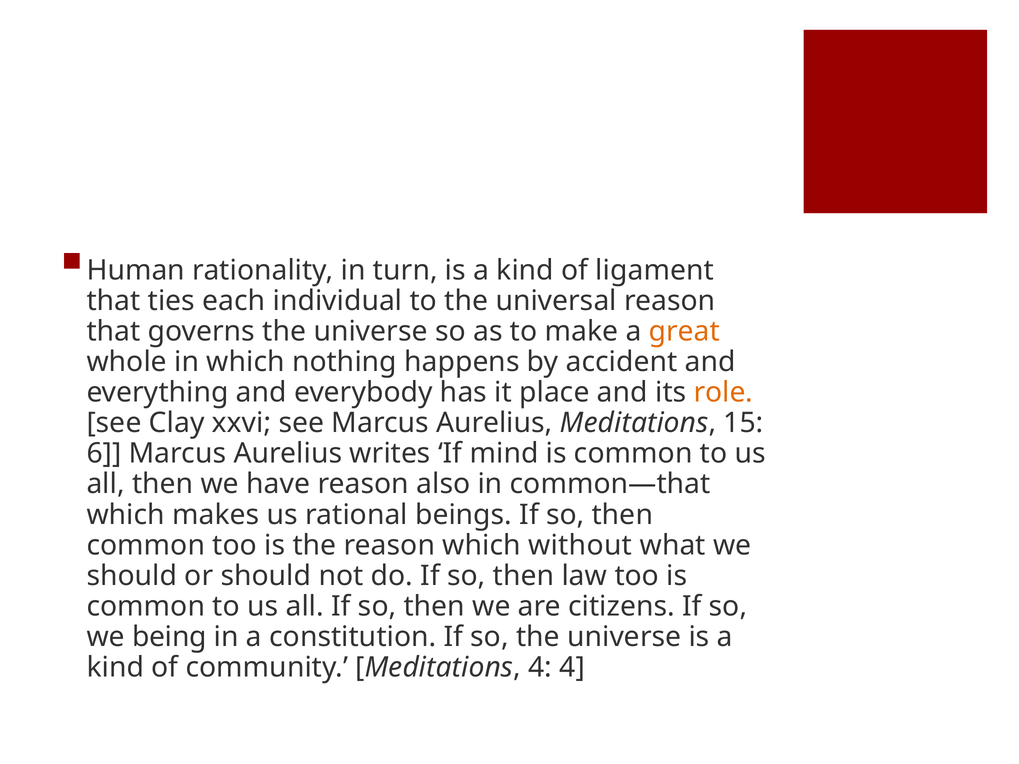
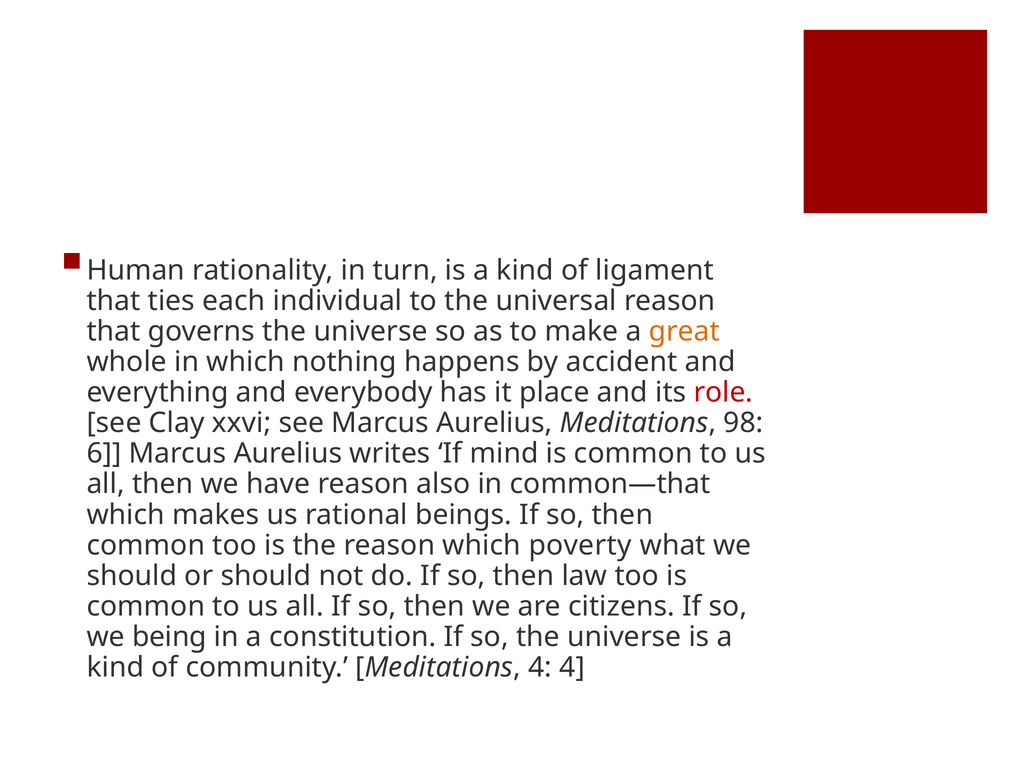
role colour: orange -> red
15: 15 -> 98
without: without -> poverty
